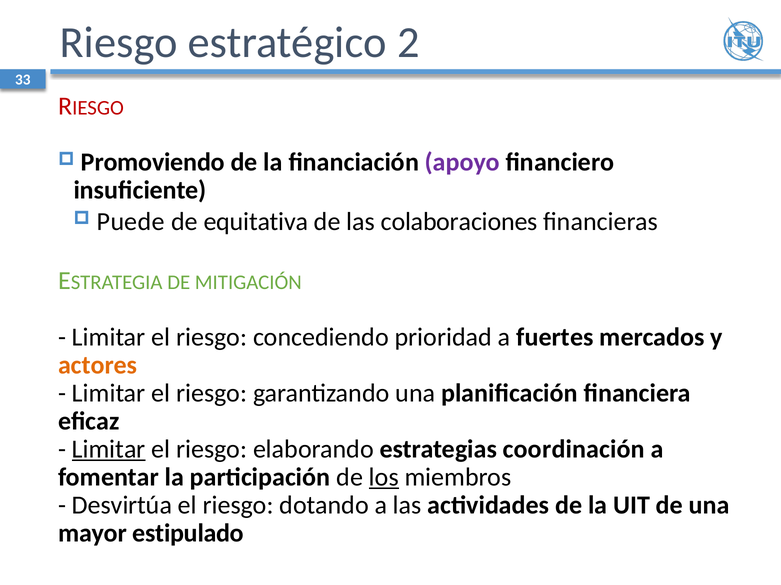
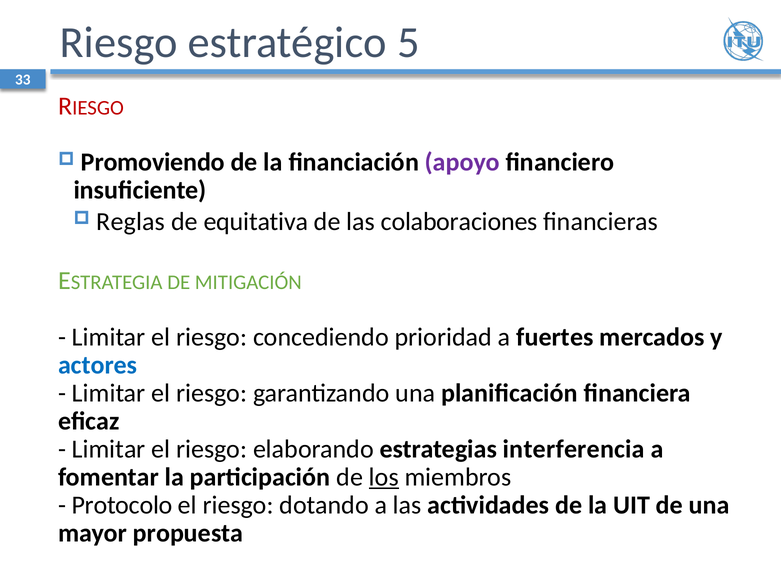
2: 2 -> 5
Puede: Puede -> Reglas
actores colour: orange -> blue
Limitar at (109, 450) underline: present -> none
coordinación: coordinación -> interferencia
Desvirtúa: Desvirtúa -> Protocolo
estipulado: estipulado -> propuesta
